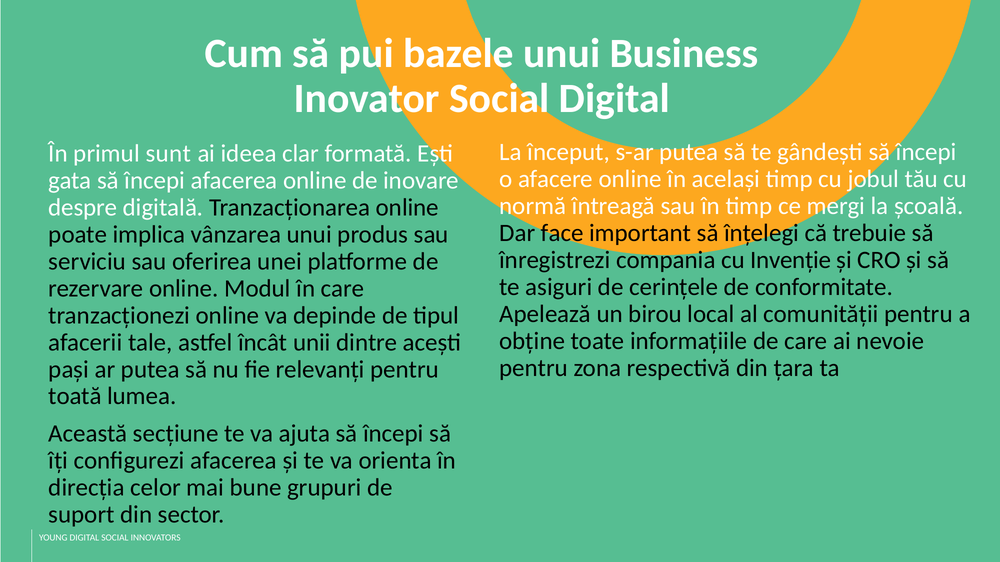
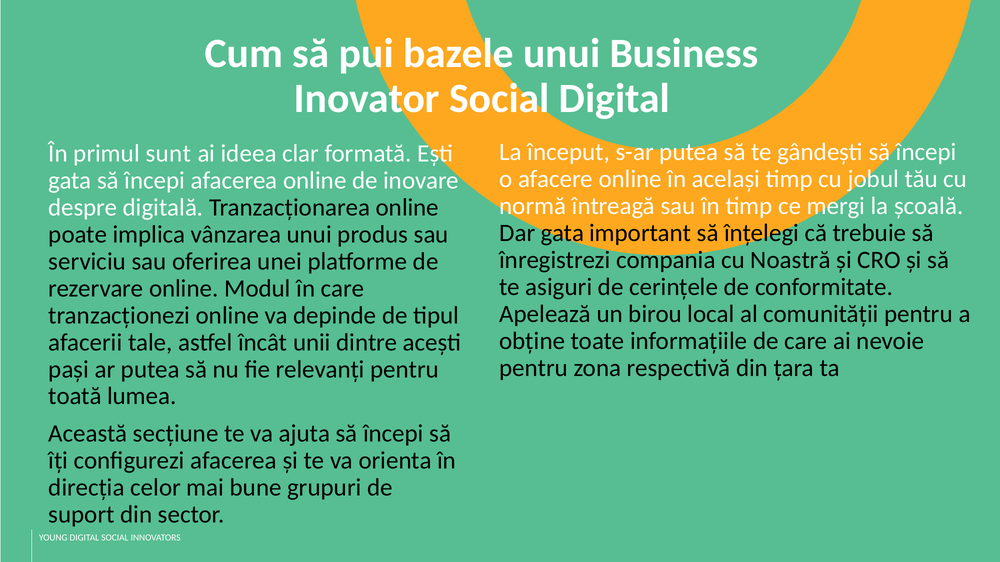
Dar face: face -> gata
Invenție: Invenție -> Noastră
